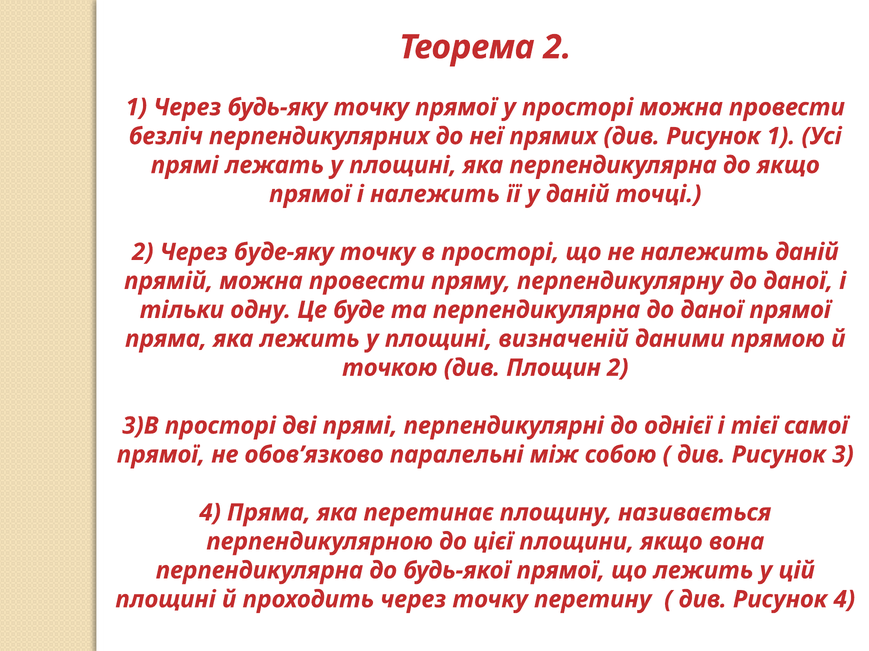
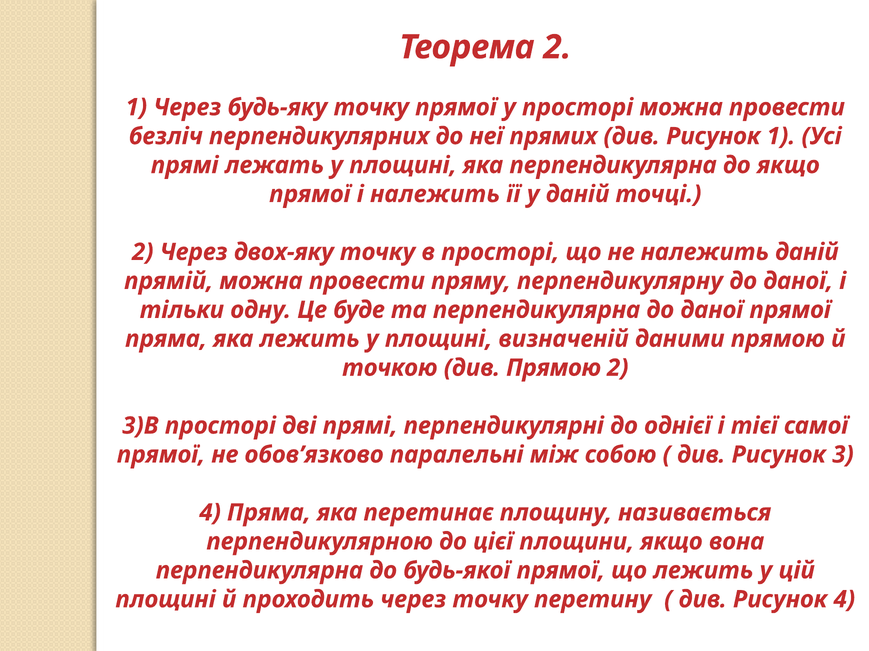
буде-яку: буде-яку -> двох-яку
див Площин: Площин -> Прямою
